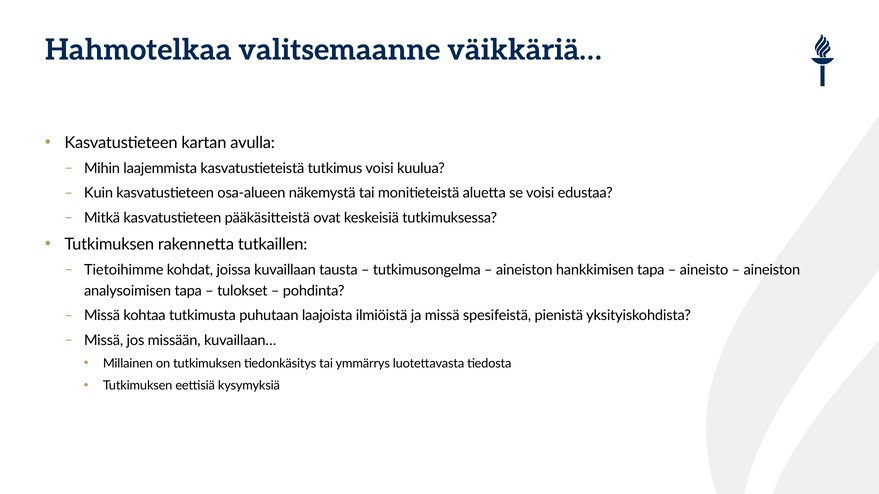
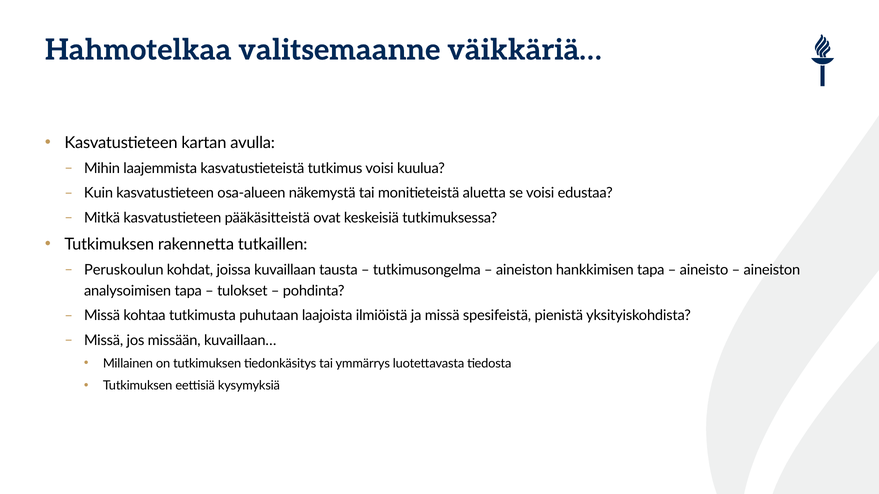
Tietoihimme: Tietoihimme -> Peruskoulun
